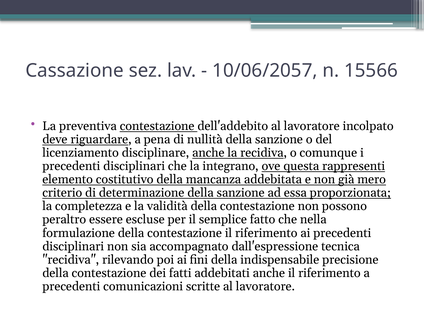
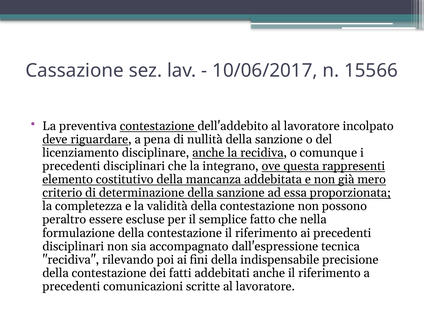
10/06/2057: 10/06/2057 -> 10/06/2017
